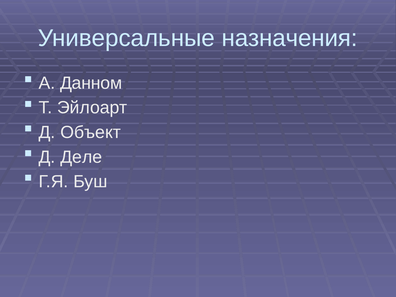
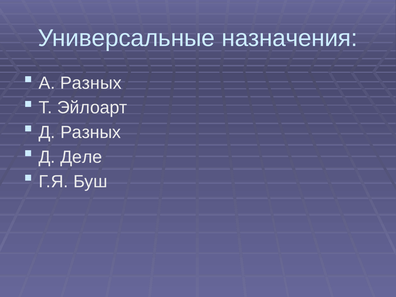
А Данном: Данном -> Разных
Д Объект: Объект -> Разных
